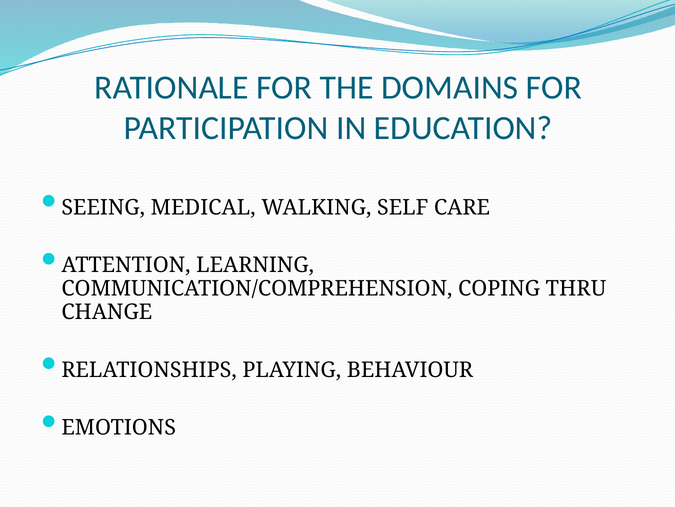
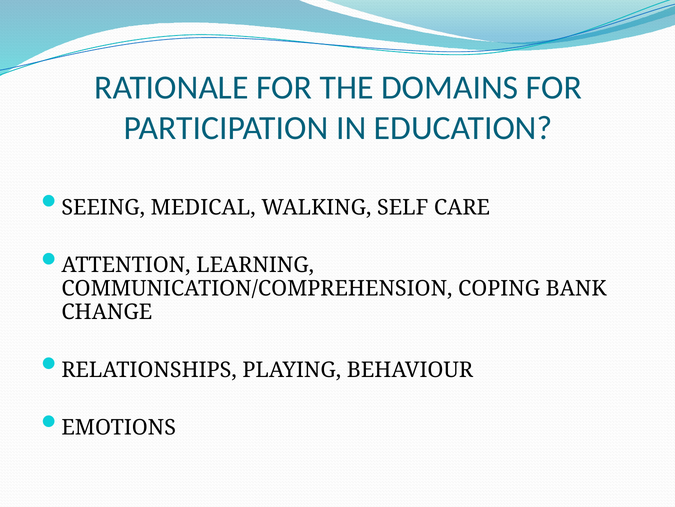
THRU: THRU -> BANK
